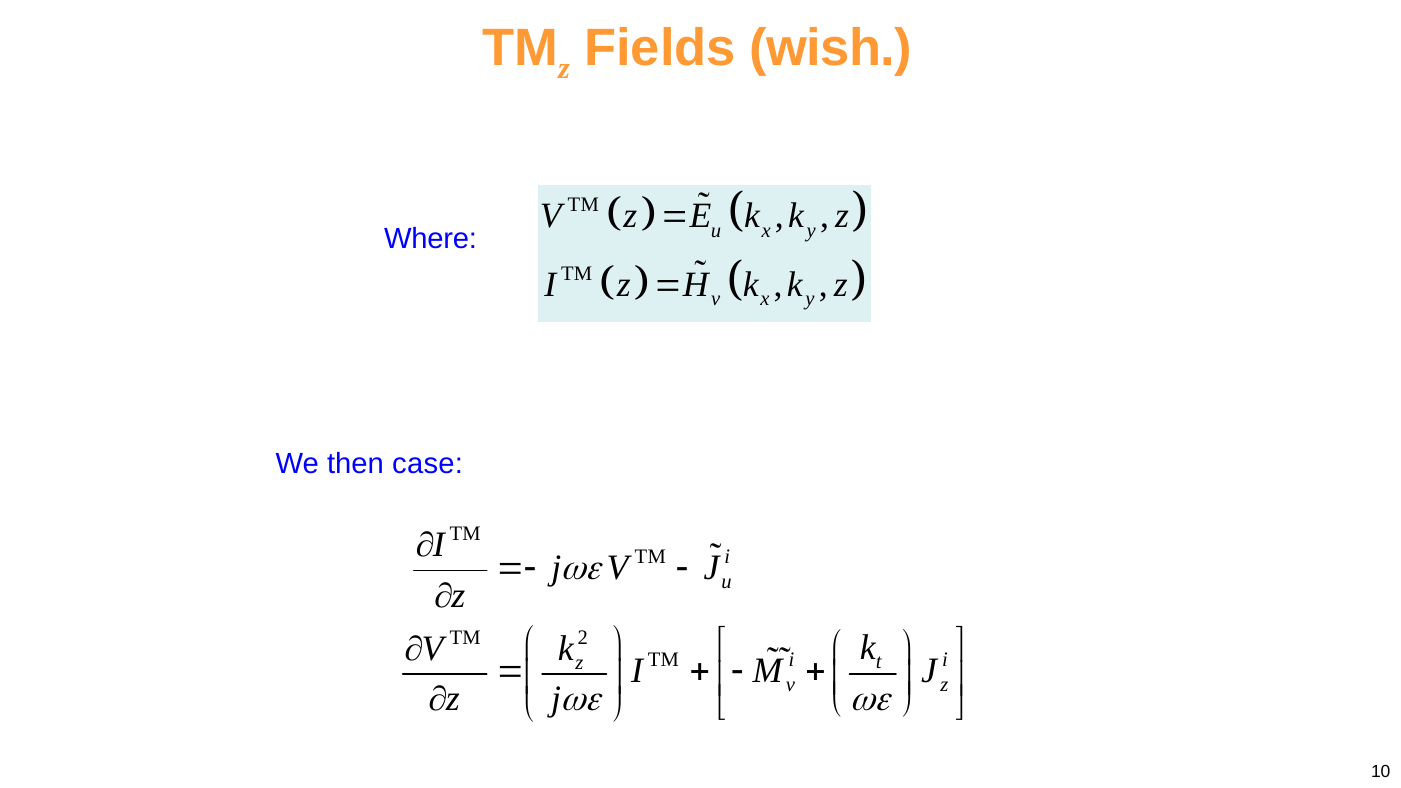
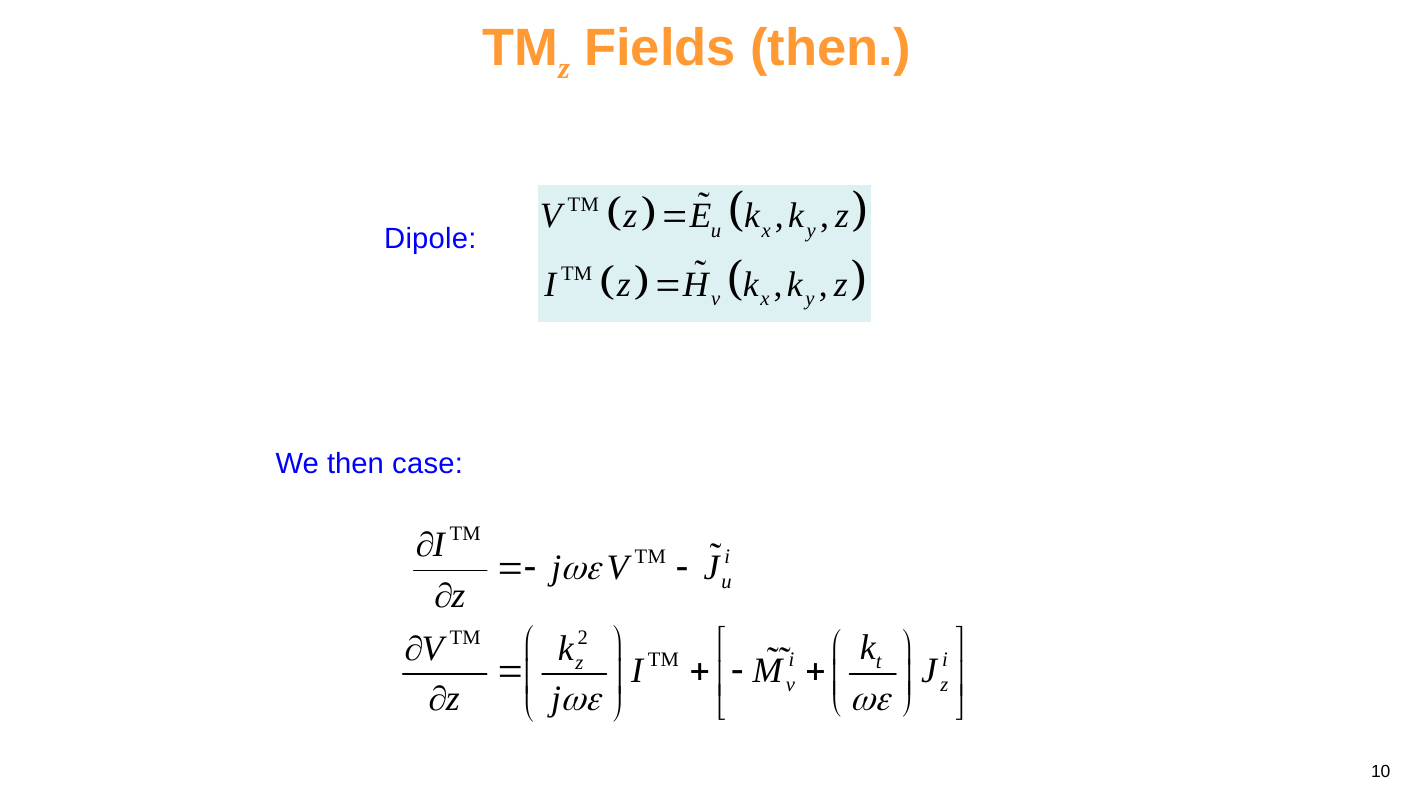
Fields wish: wish -> then
Where: Where -> Dipole
